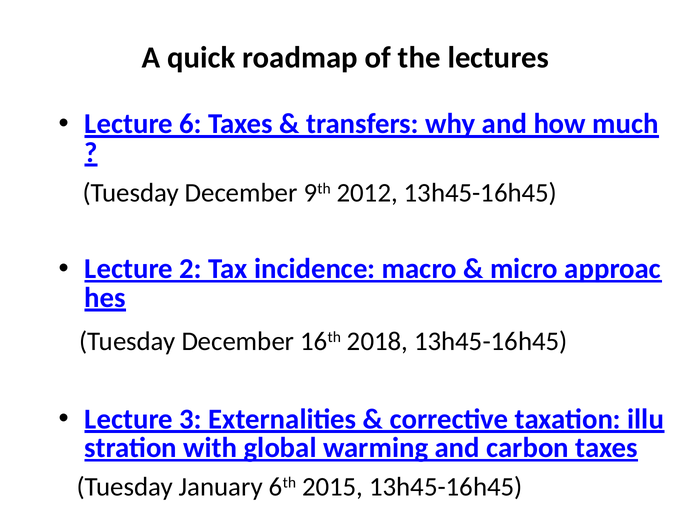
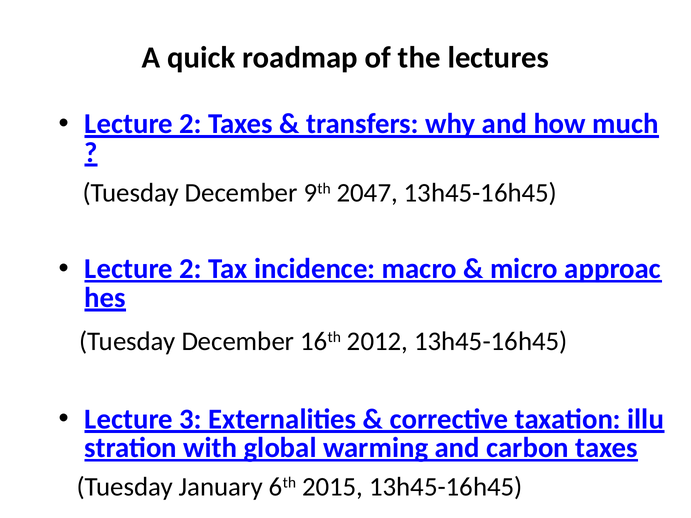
6 at (191, 124): 6 -> 2
2012: 2012 -> 2047
2018: 2018 -> 2012
